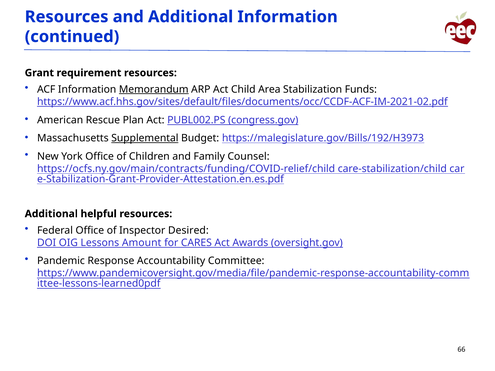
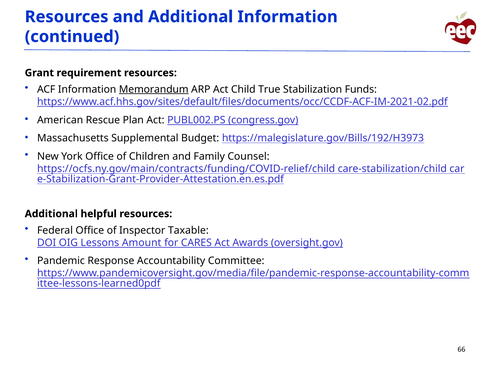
Area: Area -> True
Supplemental underline: present -> none
Desired: Desired -> Taxable
